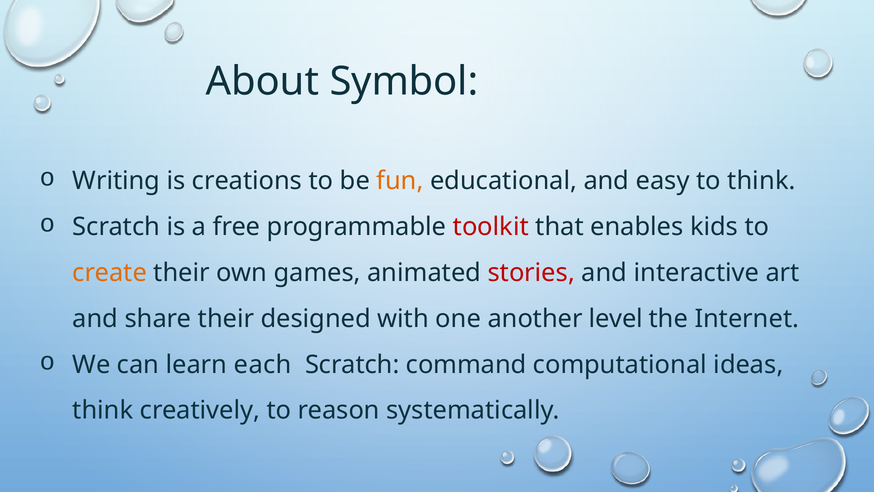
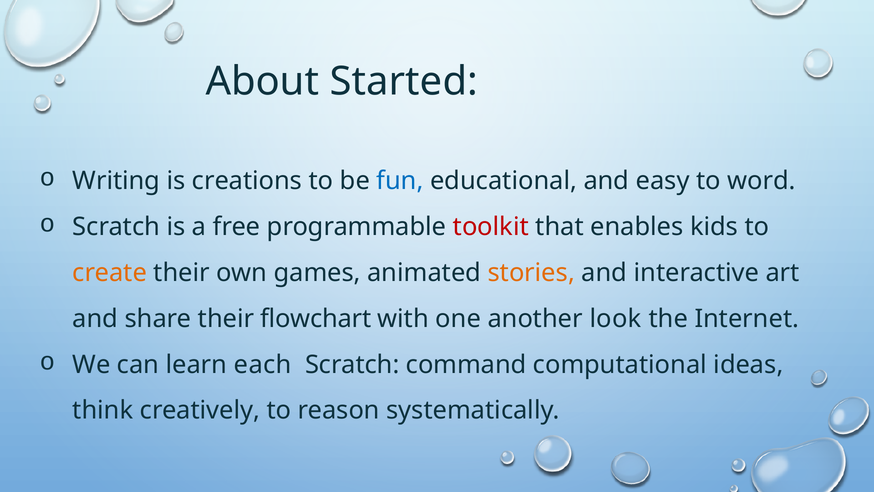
Symbol: Symbol -> Started
fun colour: orange -> blue
to think: think -> word
stories colour: red -> orange
designed: designed -> flowchart
level: level -> look
